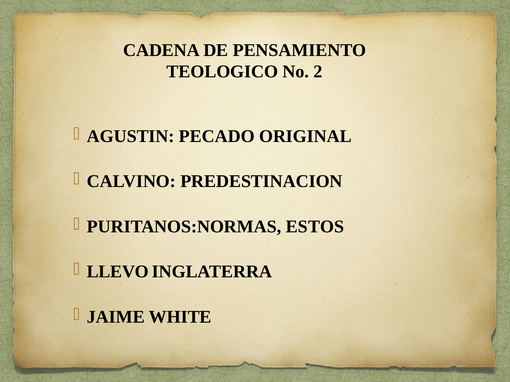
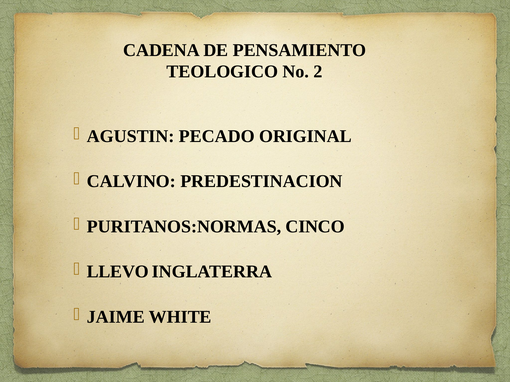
ESTOS: ESTOS -> CINCO
